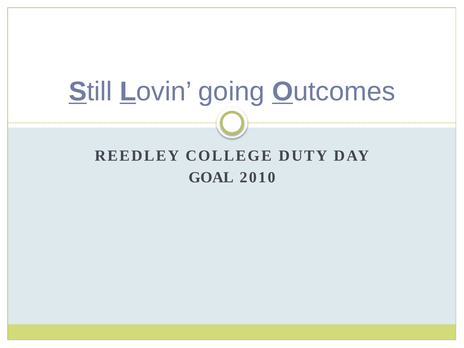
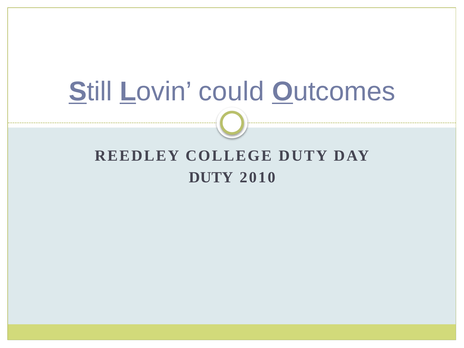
going: going -> could
GOAL at (211, 177): GOAL -> DUTY
